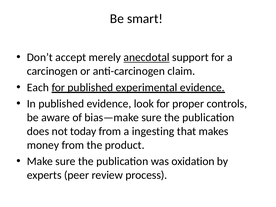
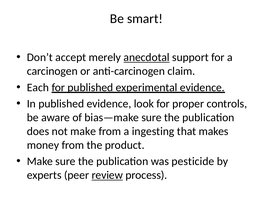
not today: today -> make
oxidation: oxidation -> pesticide
review underline: none -> present
